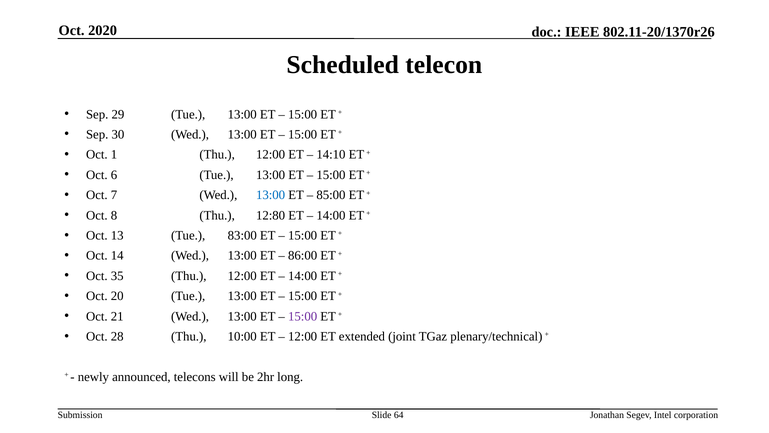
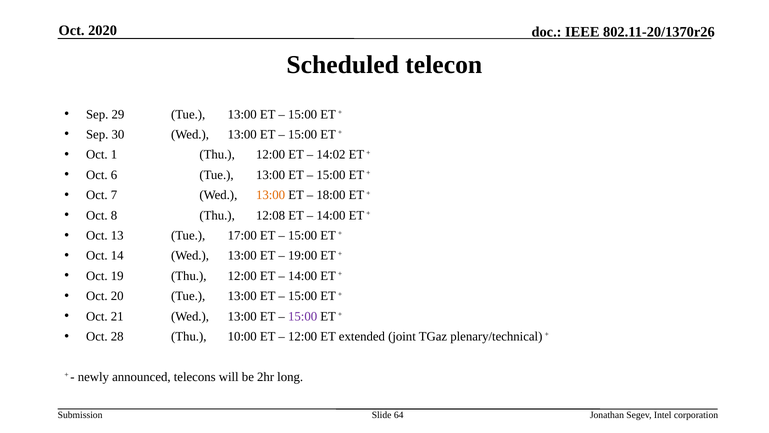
14:10: 14:10 -> 14:02
13:00 at (271, 195) colour: blue -> orange
85:00: 85:00 -> 18:00
12:80: 12:80 -> 12:08
83:00: 83:00 -> 17:00
86:00: 86:00 -> 19:00
35: 35 -> 19
